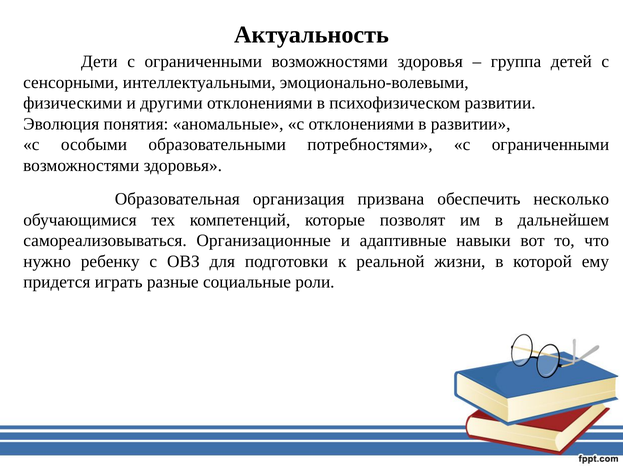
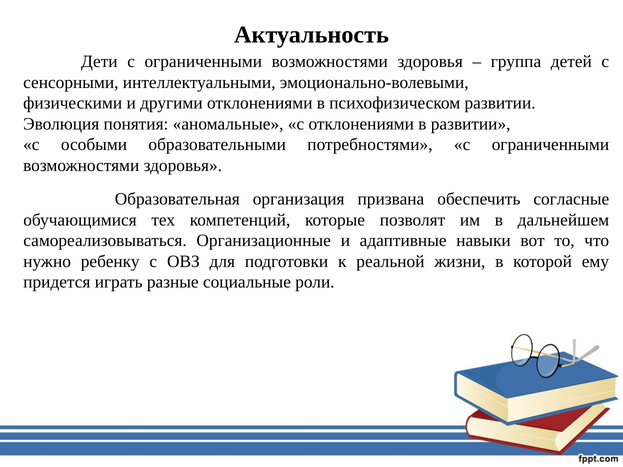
несколько: несколько -> согласные
